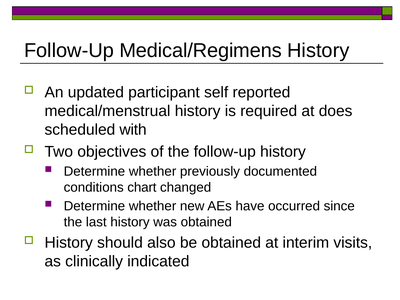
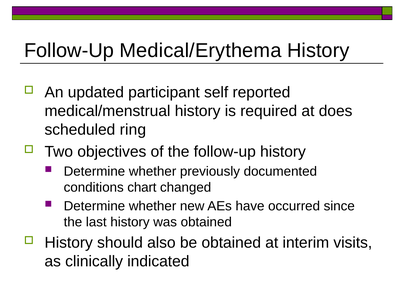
Medical/Regimens: Medical/Regimens -> Medical/Erythema
with: with -> ring
